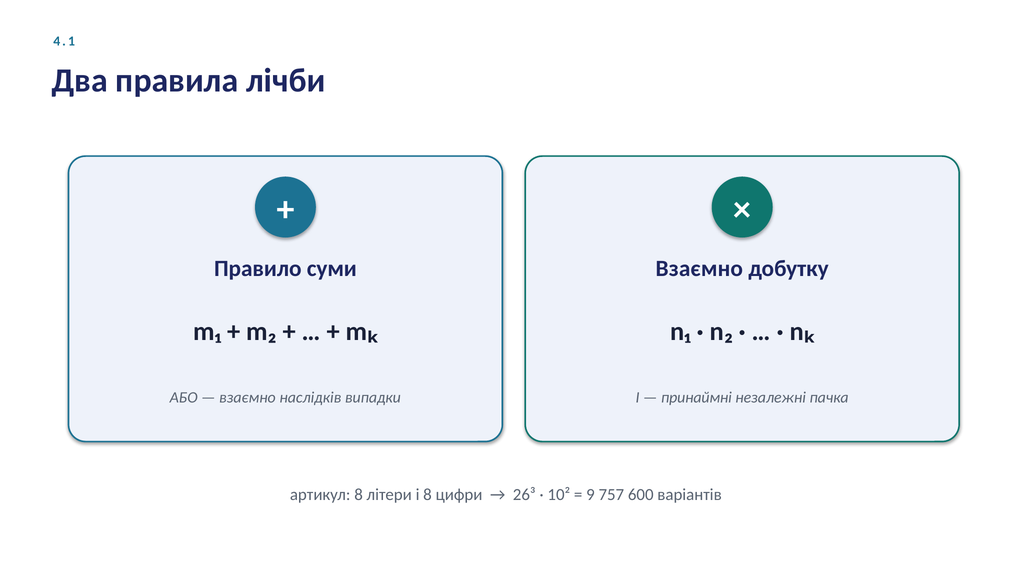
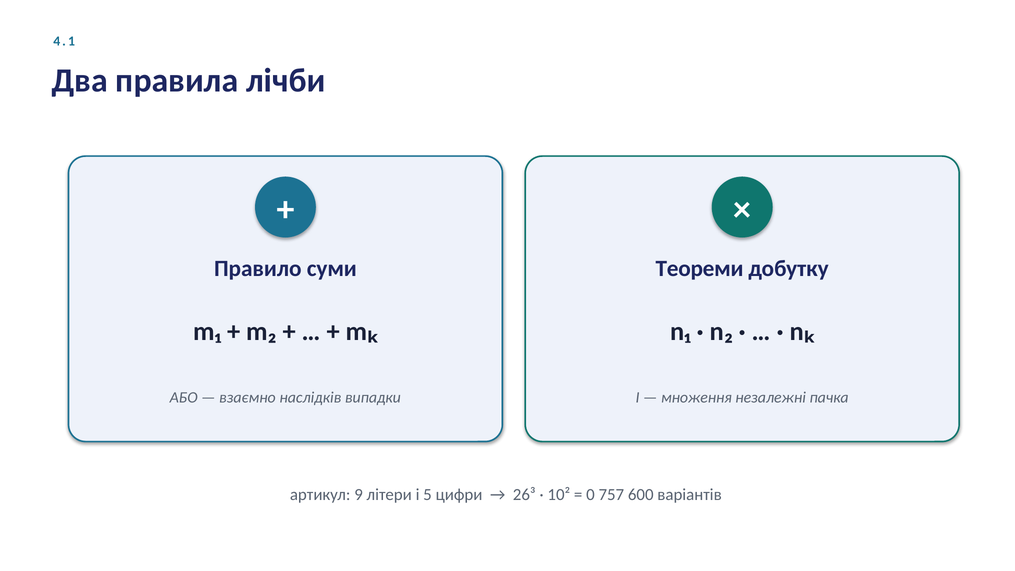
Взаємно at (699, 268): Взаємно -> Теореми
принаймні: принаймні -> множення
артикул 8: 8 -> 9
і 8: 8 -> 5
9: 9 -> 0
